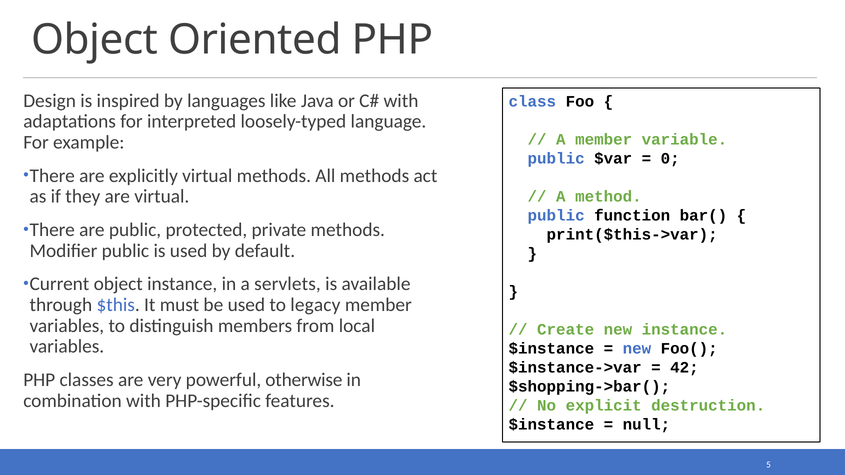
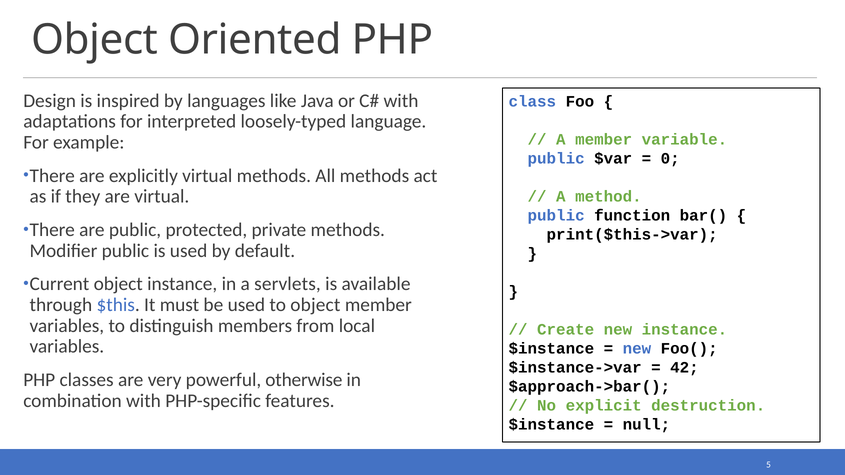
to legacy: legacy -> object
$shopping->bar(: $shopping->bar( -> $approach->bar(
